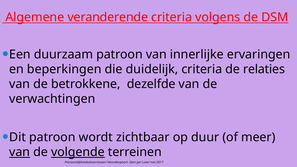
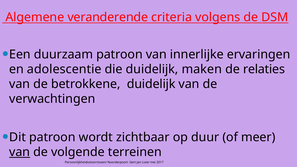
beperkingen: beperkingen -> adolescentie
duidelijk criteria: criteria -> maken
betrokkene dezelfde: dezelfde -> duidelijk
volgende underline: present -> none
